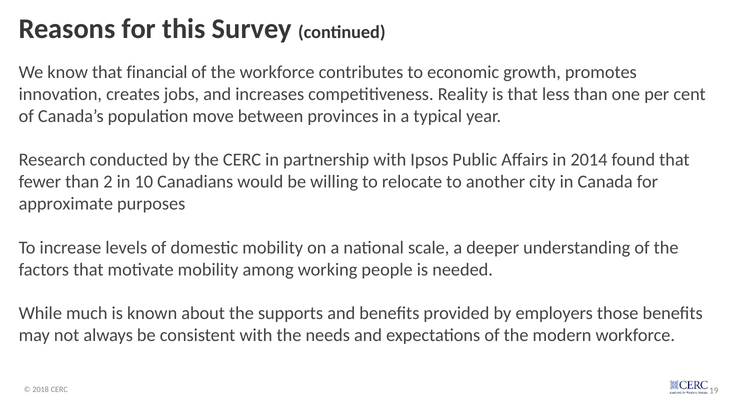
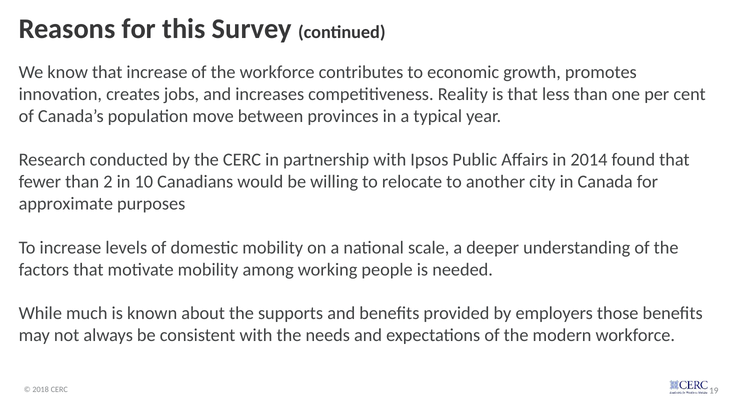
that financial: financial -> increase
